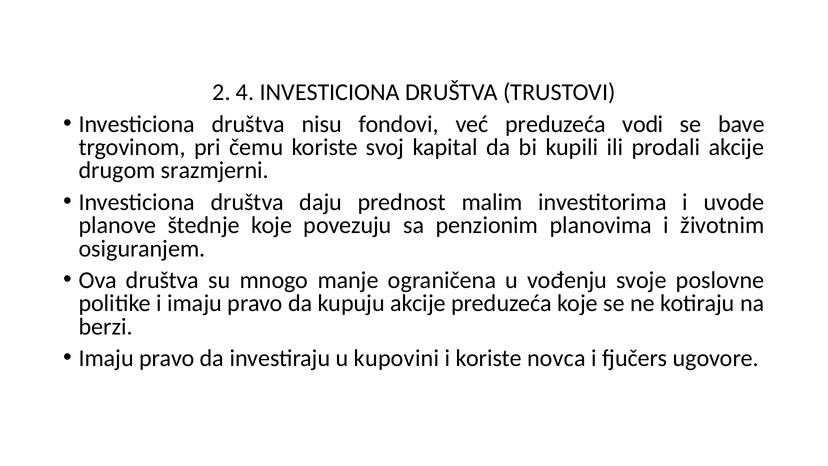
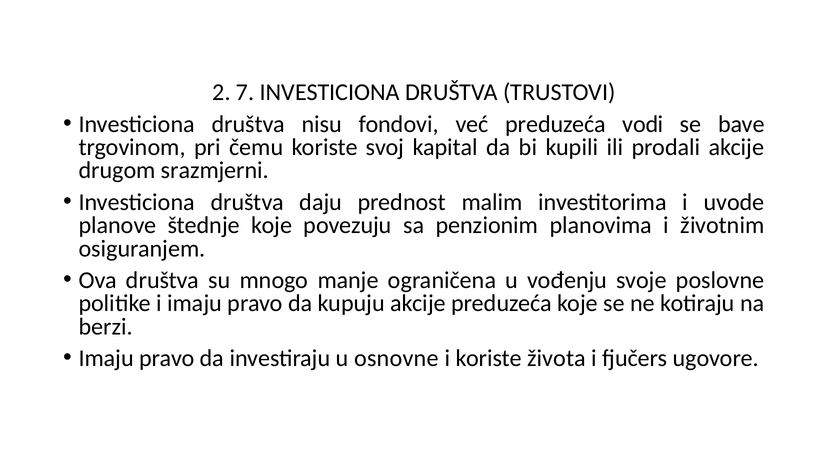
4: 4 -> 7
kupovini: kupovini -> osnovne
novca: novca -> života
